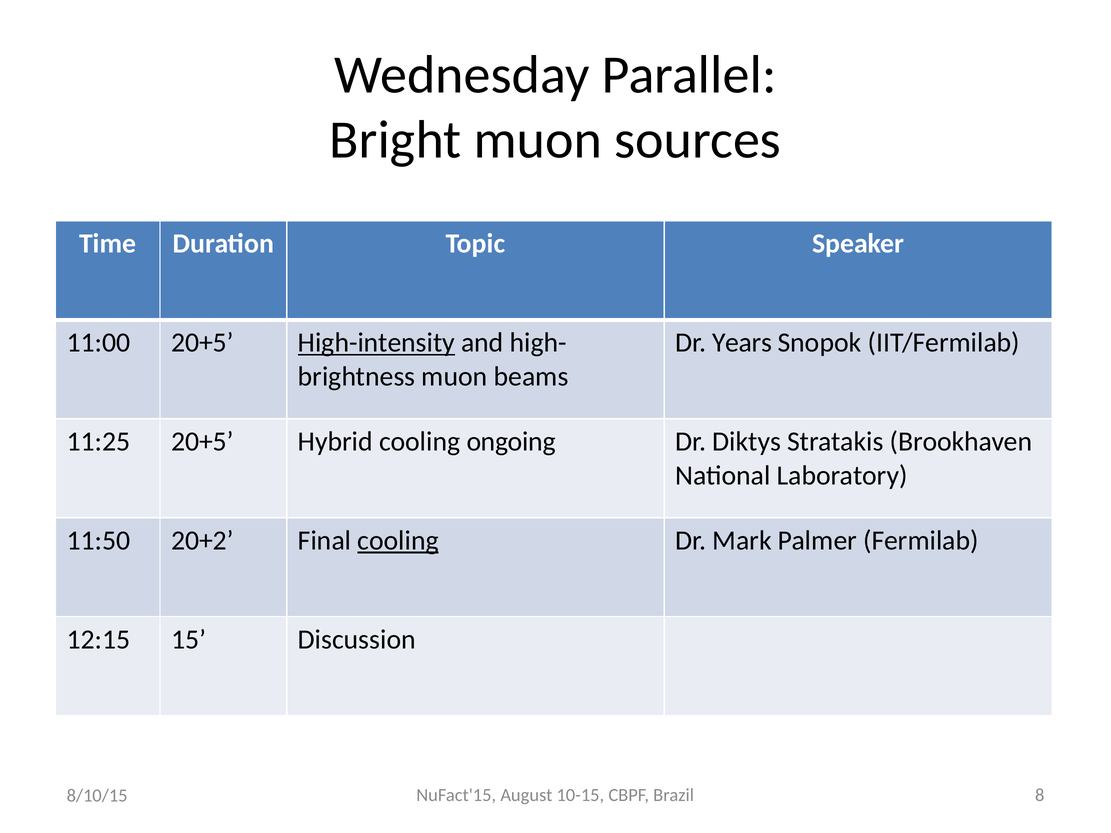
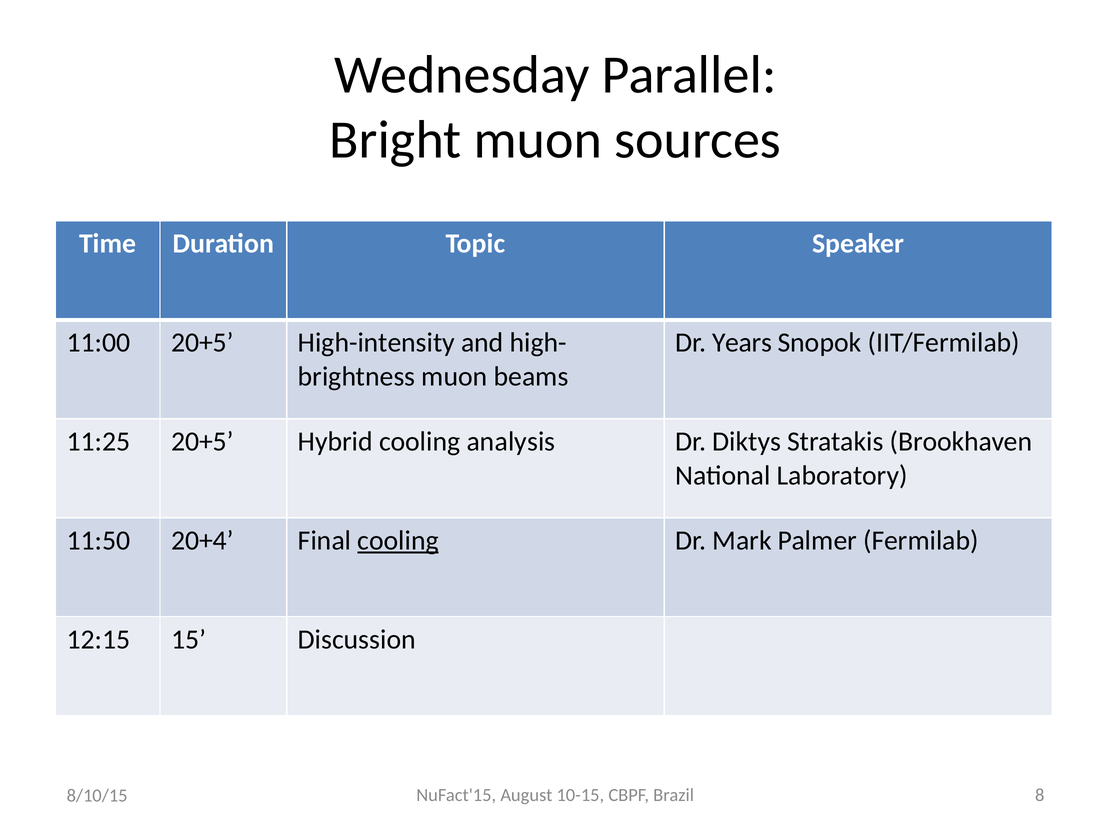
High-intensity underline: present -> none
ongoing: ongoing -> analysis
20+2: 20+2 -> 20+4
